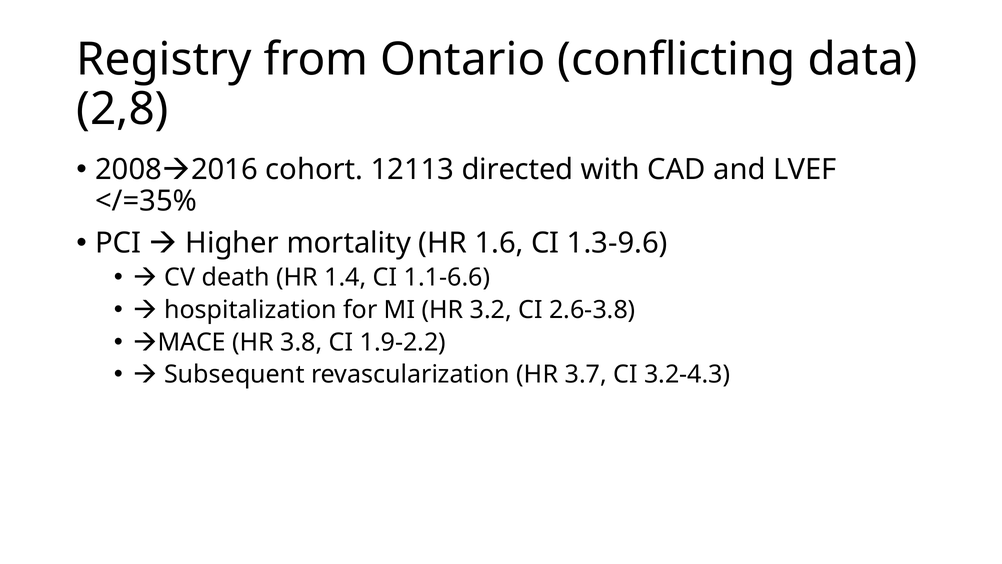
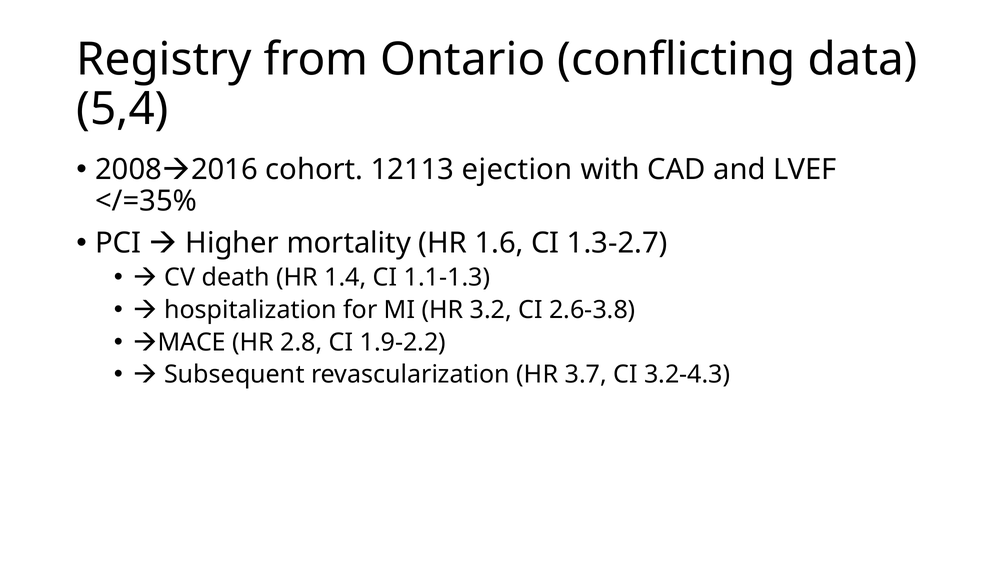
2,8: 2,8 -> 5,4
directed: directed -> ejection
1.3-9.6: 1.3-9.6 -> 1.3-2.7
1.1-6.6: 1.1-6.6 -> 1.1-1.3
3.8: 3.8 -> 2.8
